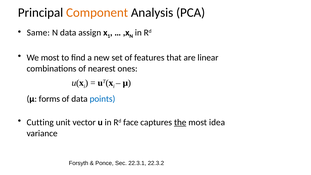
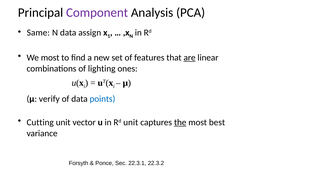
Component colour: orange -> purple
are underline: none -> present
nearest: nearest -> lighting
forms: forms -> verify
Rd face: face -> unit
idea: idea -> best
